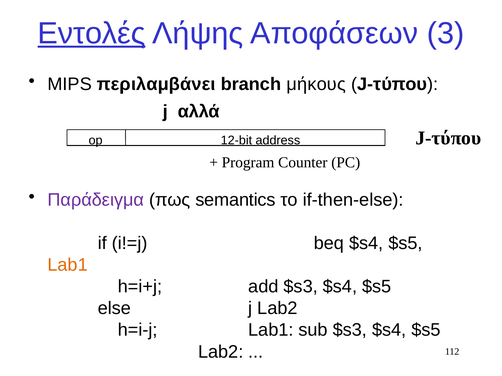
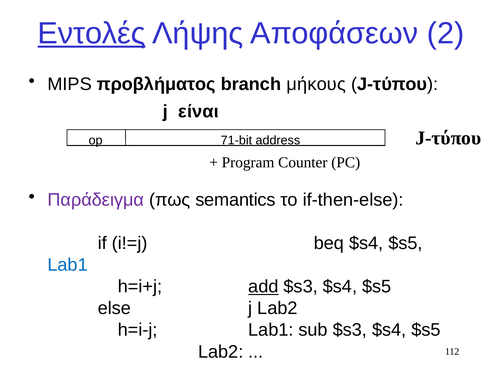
3: 3 -> 2
περιλαμβάνει: περιλαμβάνει -> προβλήματος
αλλά: αλλά -> είναι
12-bit: 12-bit -> 71-bit
Lab1 at (68, 265) colour: orange -> blue
add underline: none -> present
